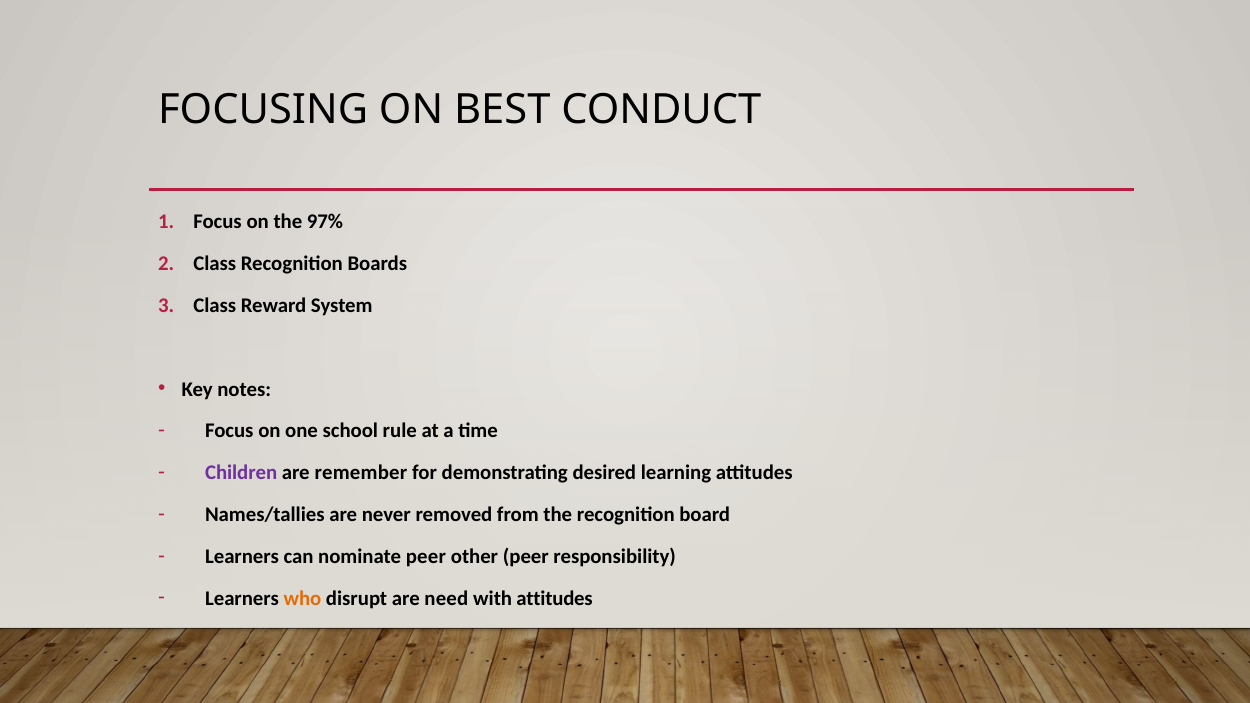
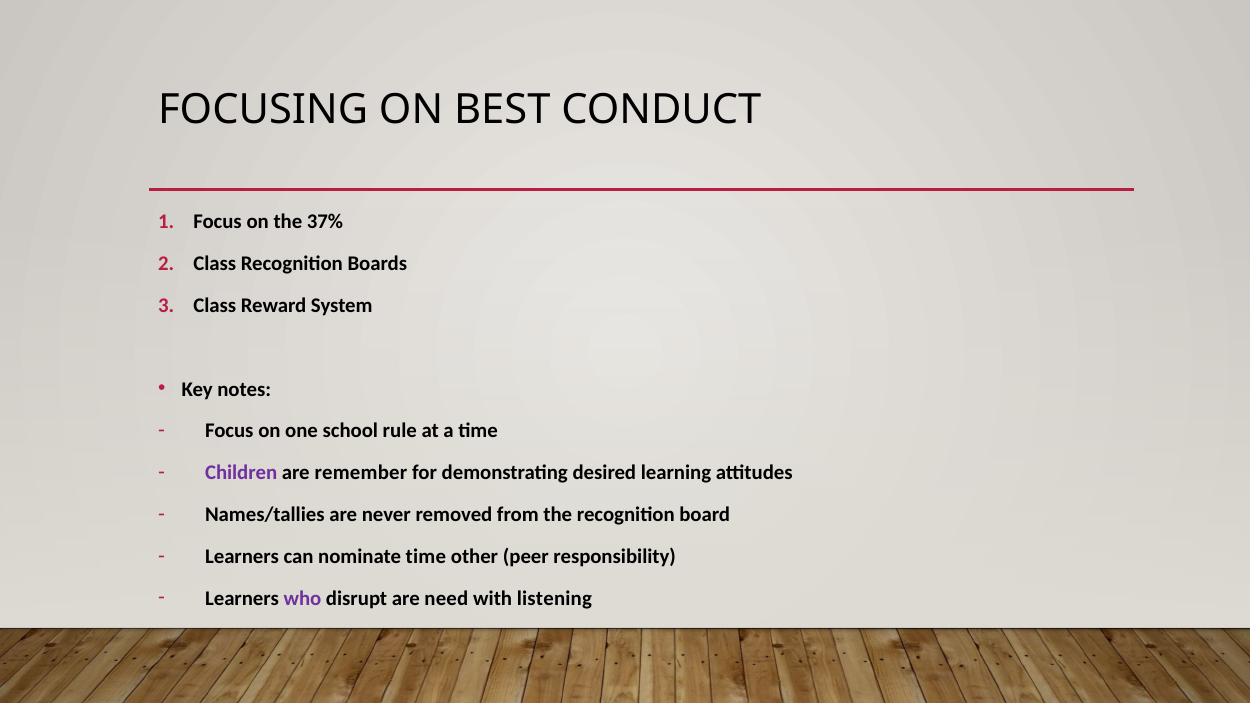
97%: 97% -> 37%
nominate peer: peer -> time
who colour: orange -> purple
with attitudes: attitudes -> listening
